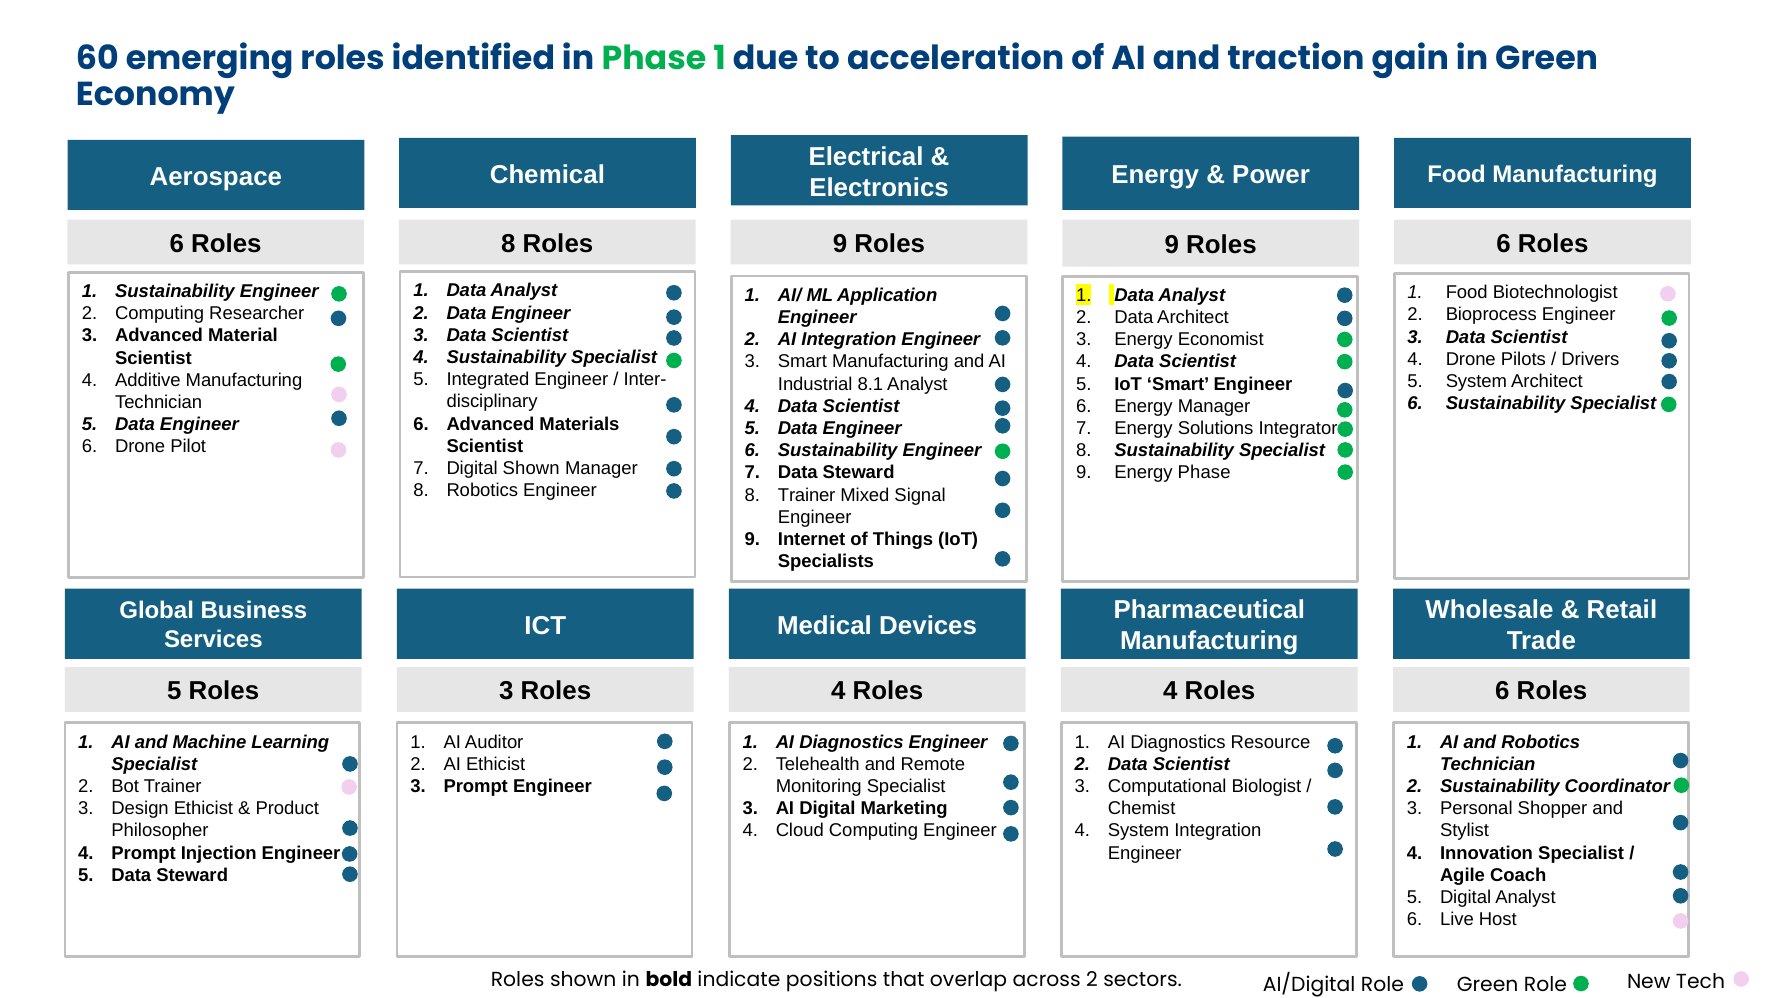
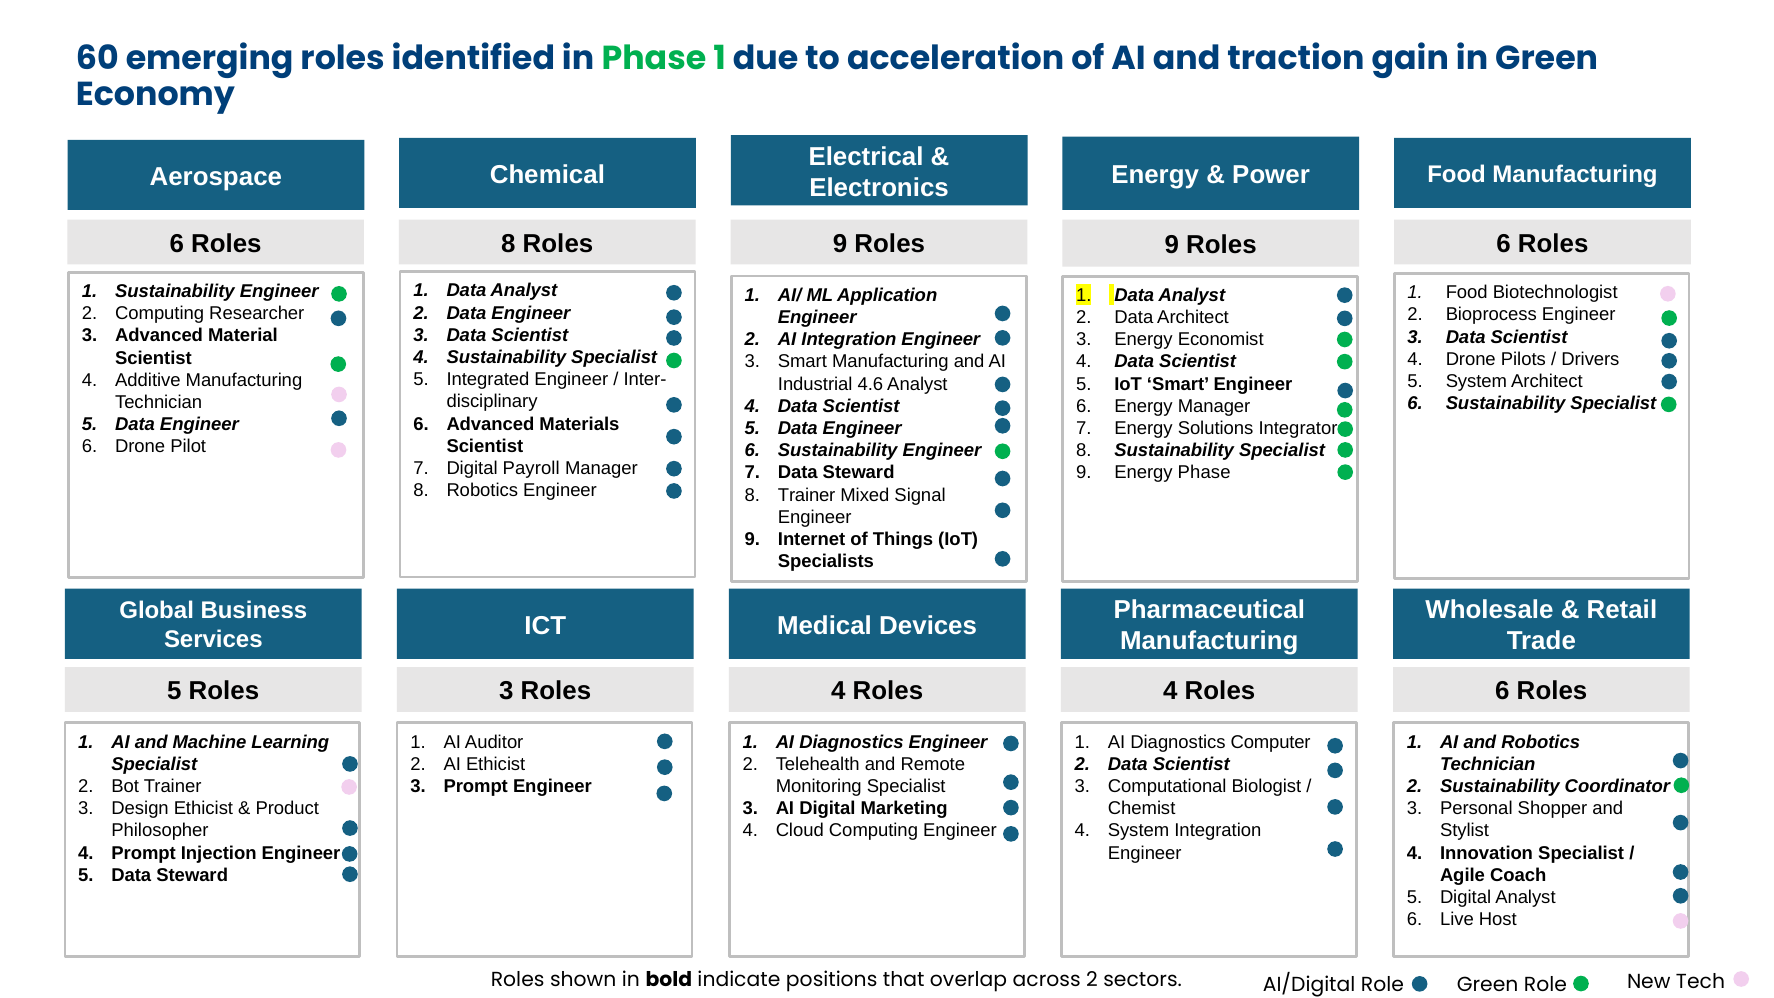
8.1: 8.1 -> 4.6
Digital Shown: Shown -> Payroll
Resource: Resource -> Computer
